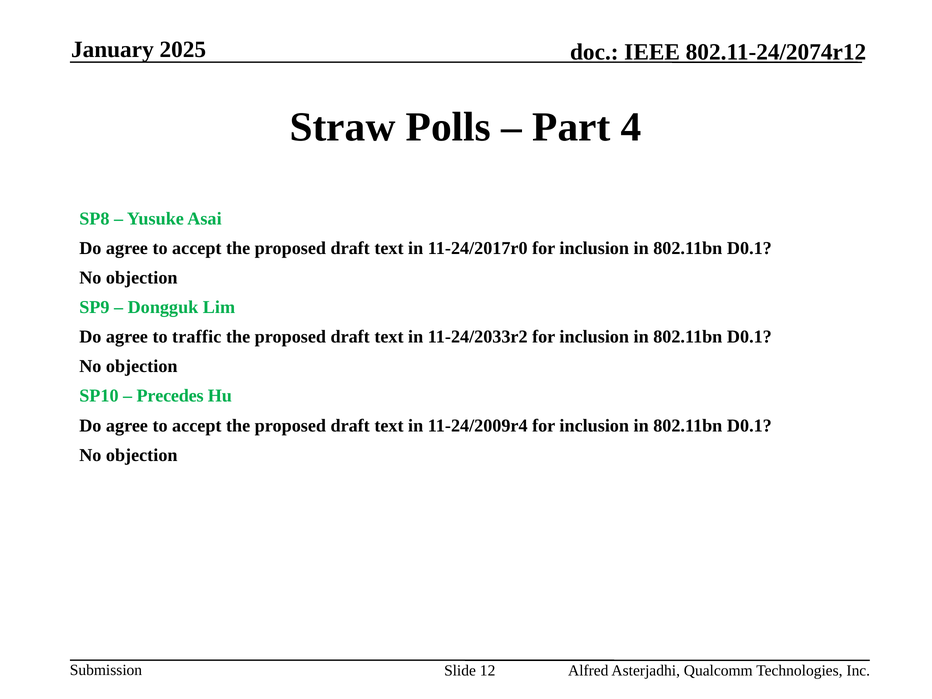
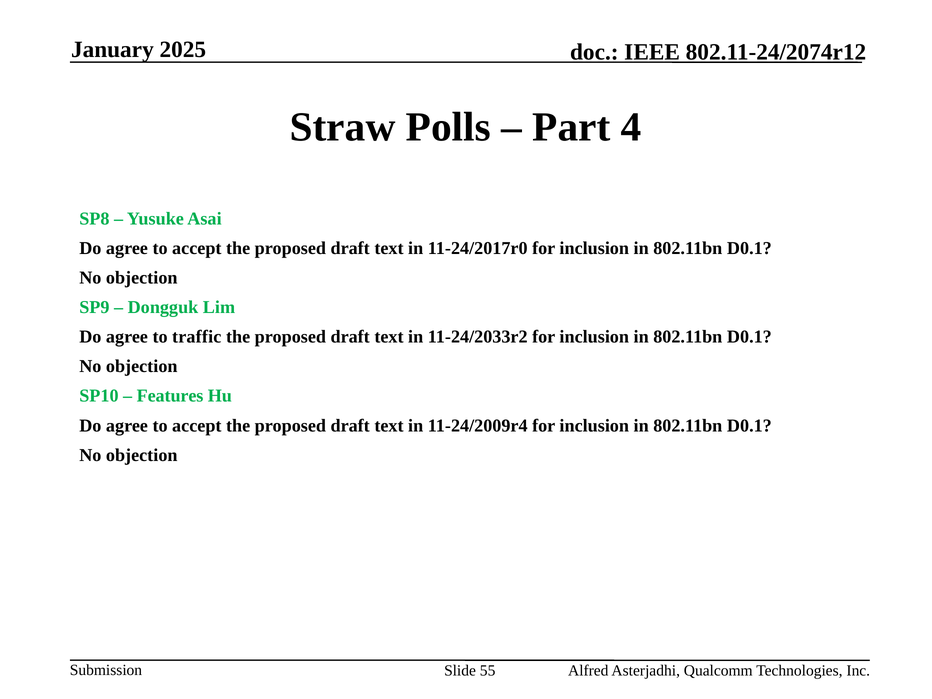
Precedes: Precedes -> Features
12: 12 -> 55
